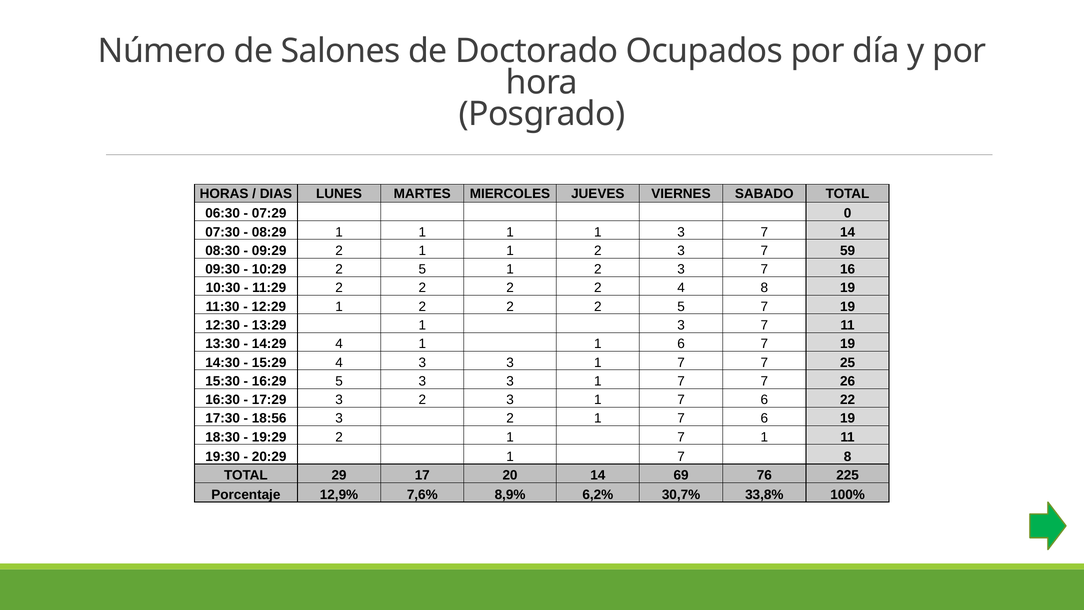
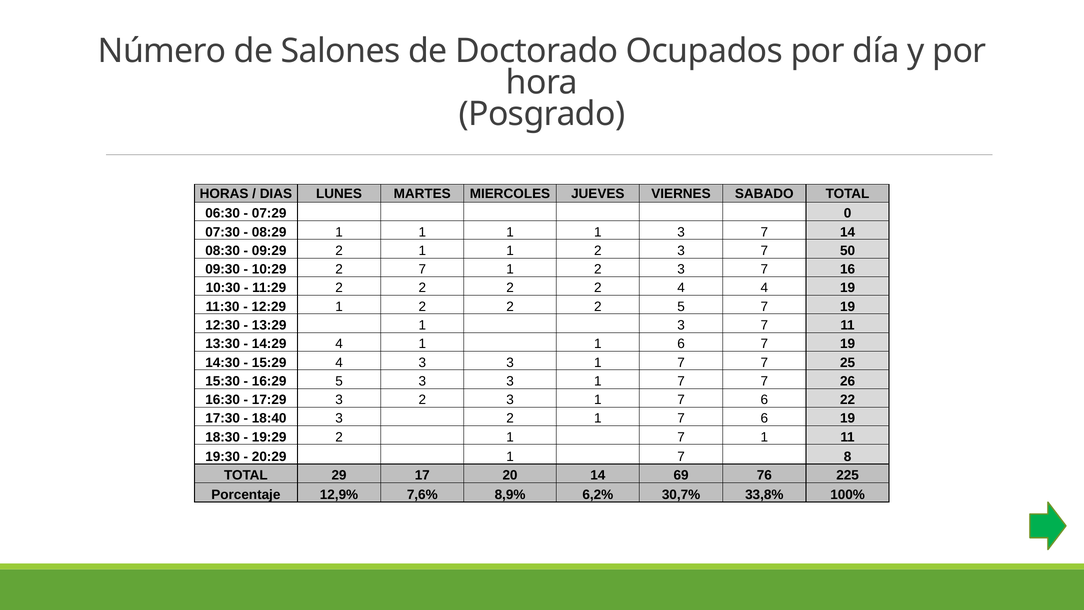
59: 59 -> 50
10:29 2 5: 5 -> 7
4 8: 8 -> 4
18:56: 18:56 -> 18:40
